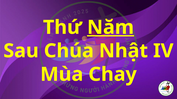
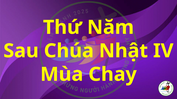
Năm underline: present -> none
